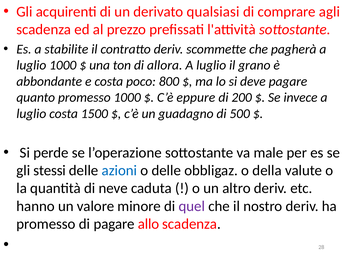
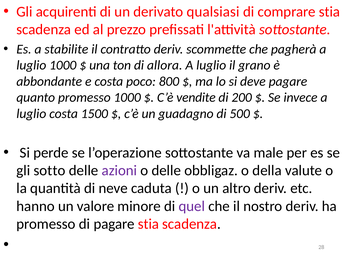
comprare agli: agli -> stia
eppure: eppure -> vendite
stessi: stessi -> sotto
azioni colour: blue -> purple
pagare allo: allo -> stia
